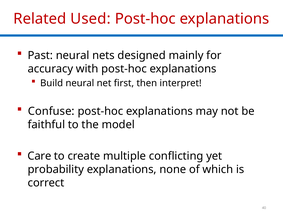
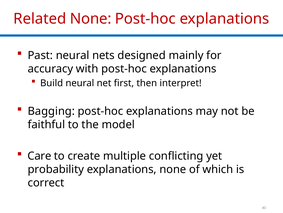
Related Used: Used -> None
Confuse: Confuse -> Bagging
